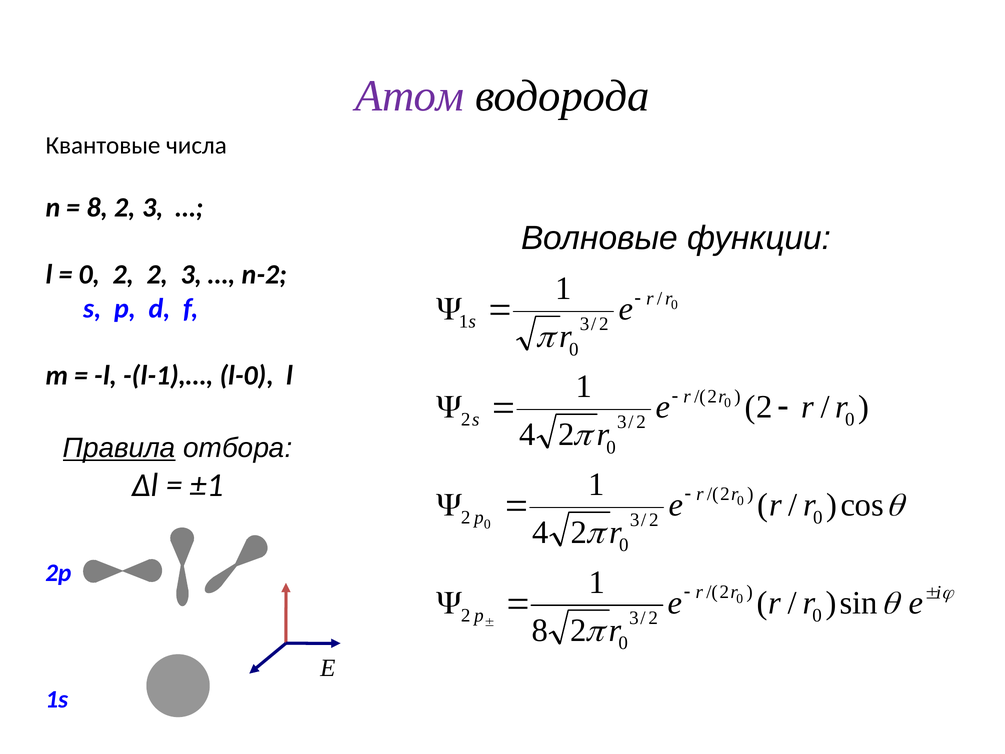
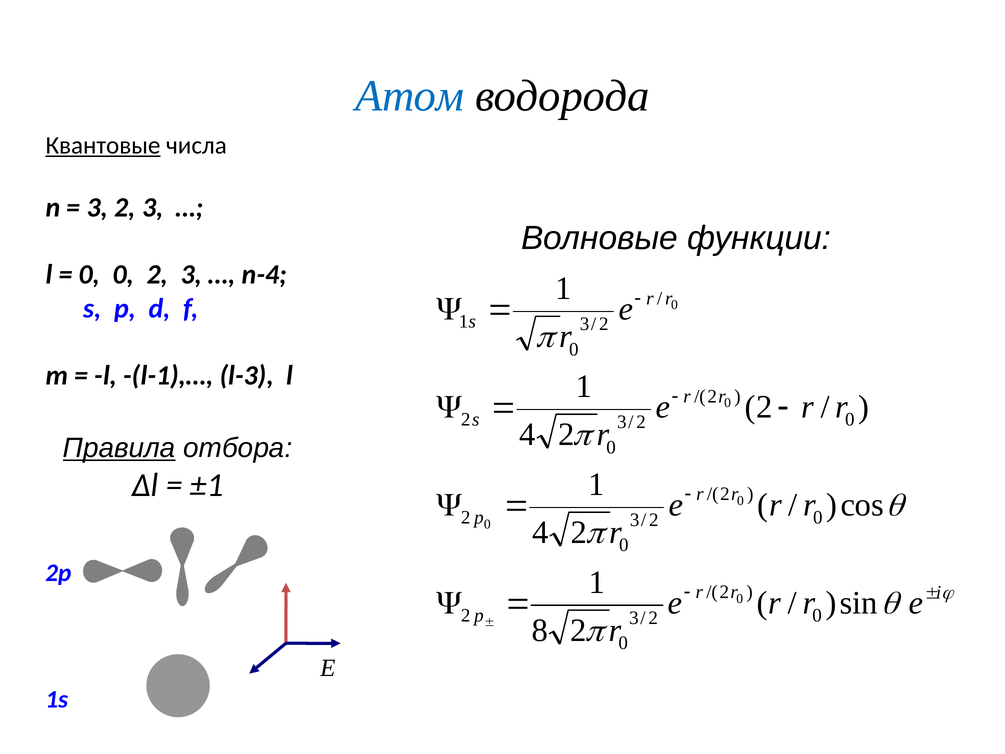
Атом colour: purple -> blue
Квантовые underline: none -> present
8 at (97, 208): 8 -> 3
2 at (123, 275): 2 -> 0
n-2: n-2 -> n-4
l-0: l-0 -> l-3
